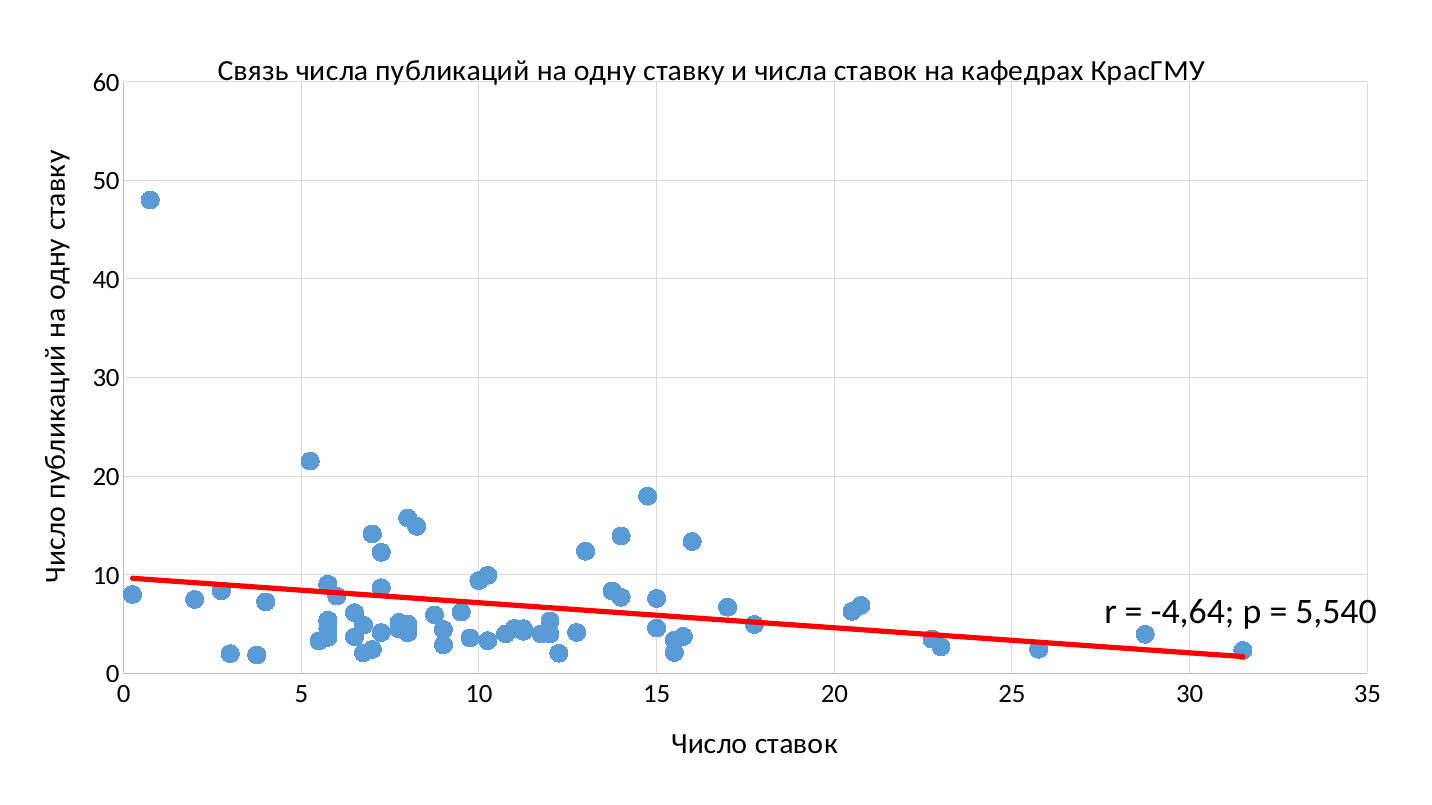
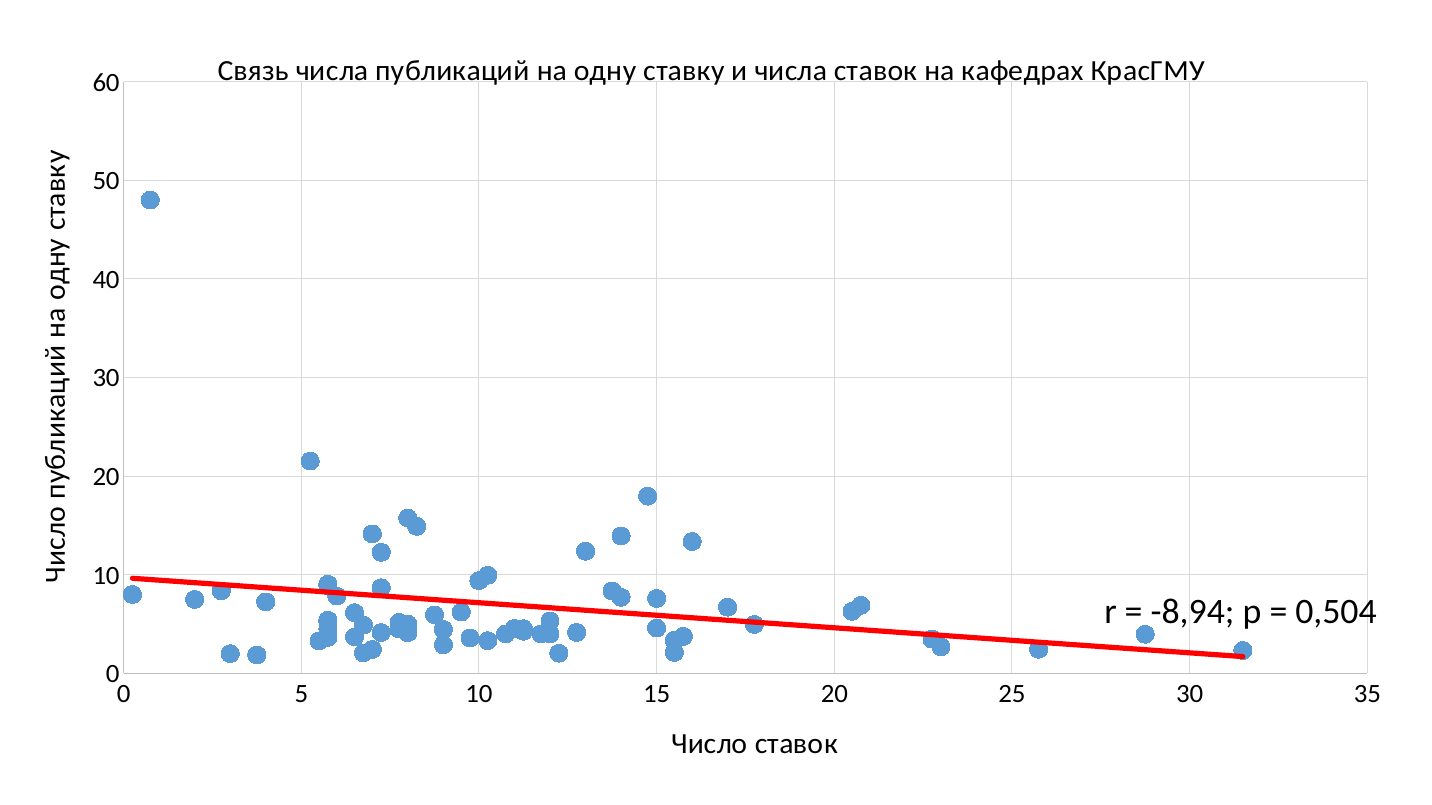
-4,64: -4,64 -> -8,94
5,540: 5,540 -> 0,504
